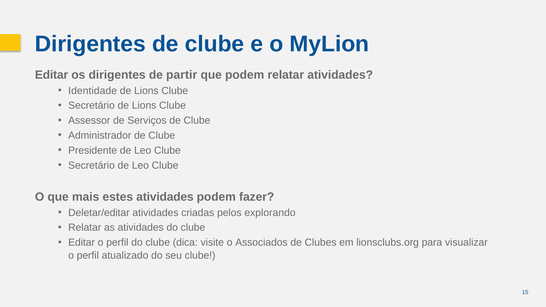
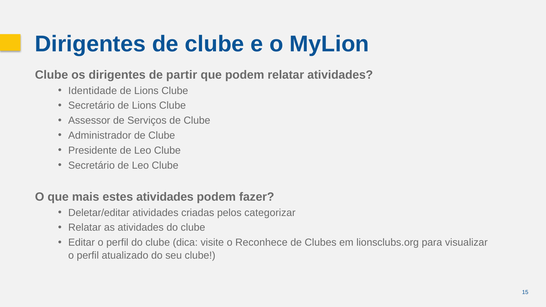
Editar at (52, 75): Editar -> Clube
explorando: explorando -> categorizar
Associados: Associados -> Reconhece
